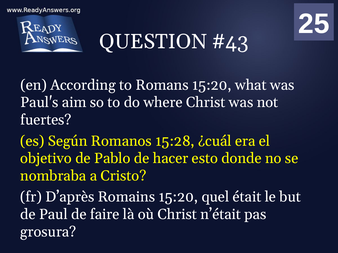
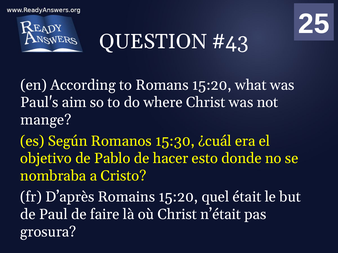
fuertes: fuertes -> mange
15:28: 15:28 -> 15:30
